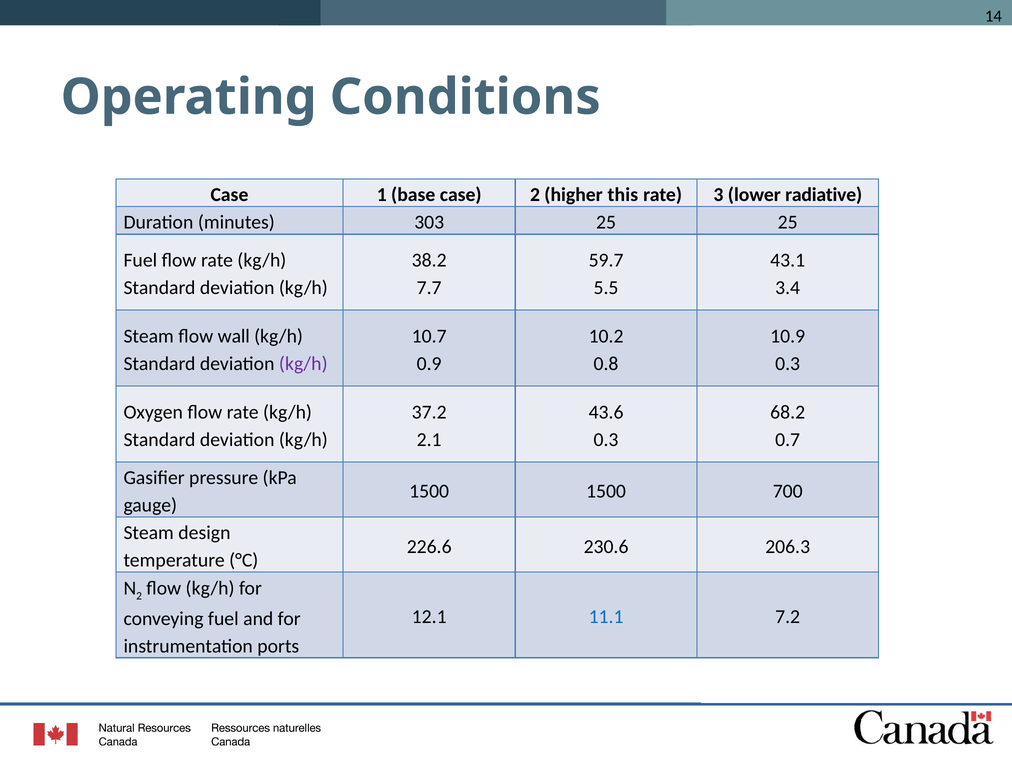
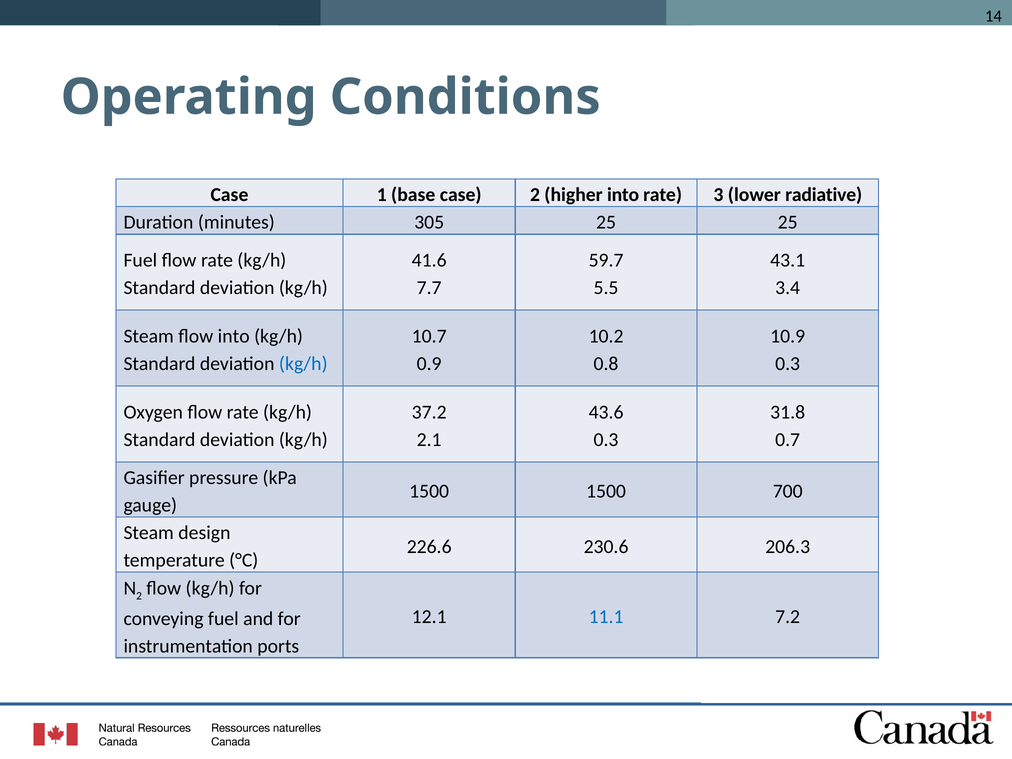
higher this: this -> into
303: 303 -> 305
38.2: 38.2 -> 41.6
flow wall: wall -> into
kg/h at (303, 364) colour: purple -> blue
68.2: 68.2 -> 31.8
